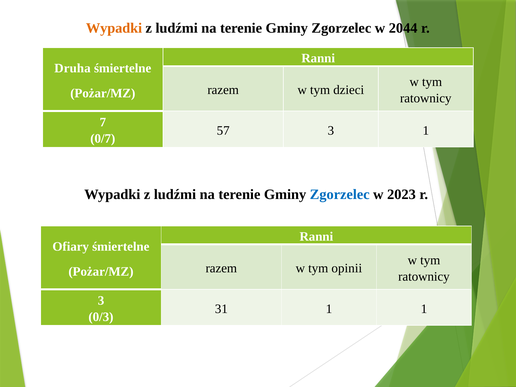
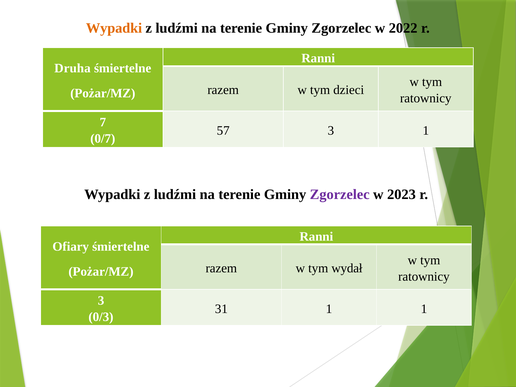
2044: 2044 -> 2022
Zgorzelec at (340, 194) colour: blue -> purple
opinii: opinii -> wydał
